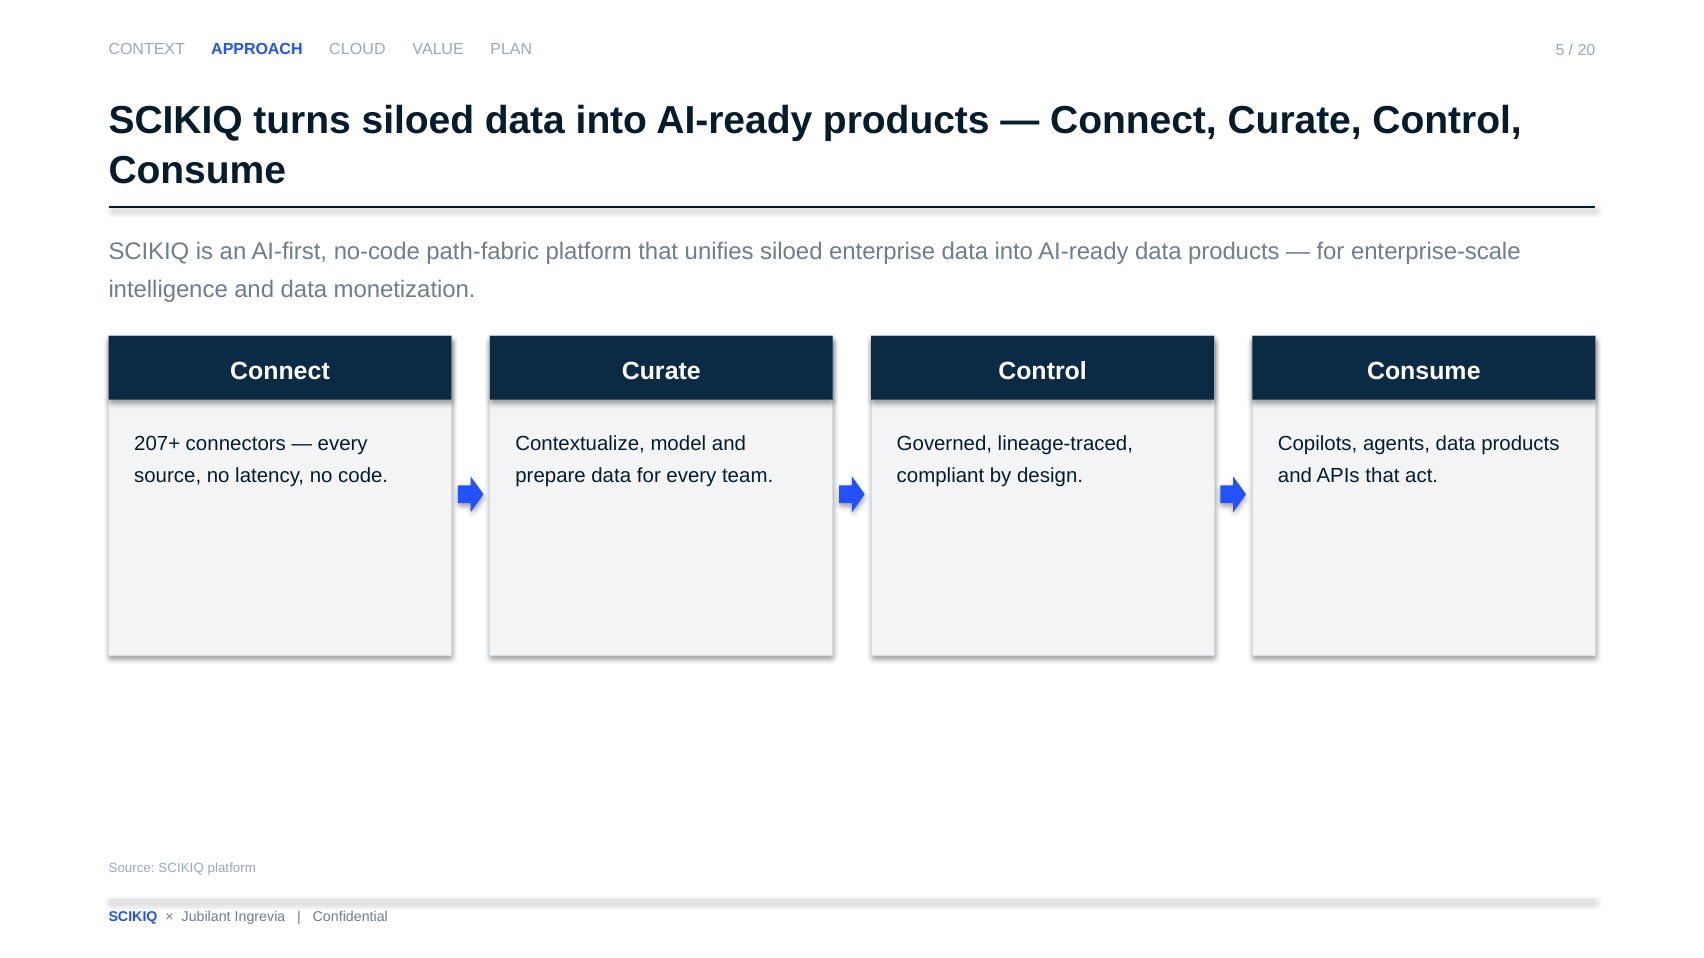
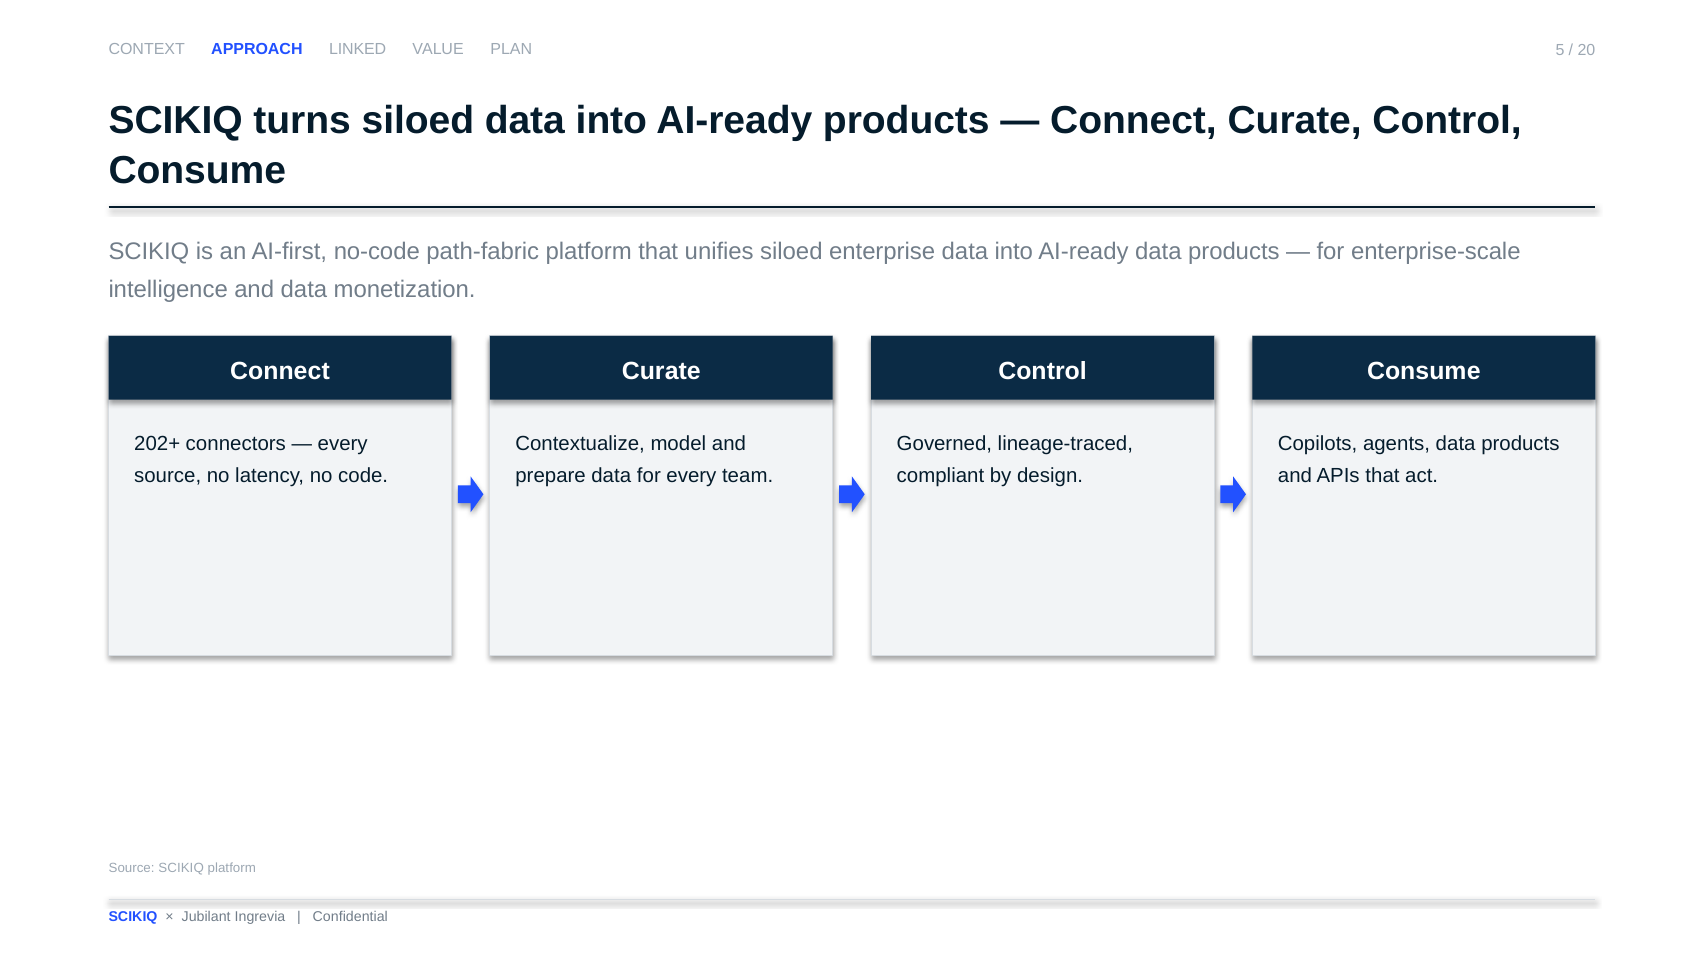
CLOUD: CLOUD -> LINKED
207+: 207+ -> 202+
